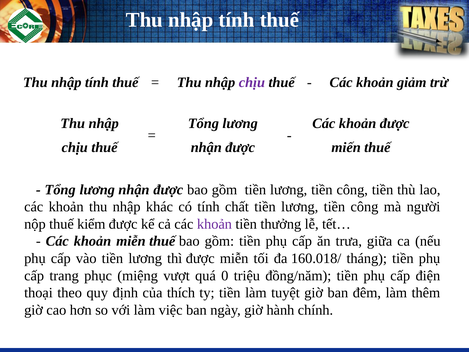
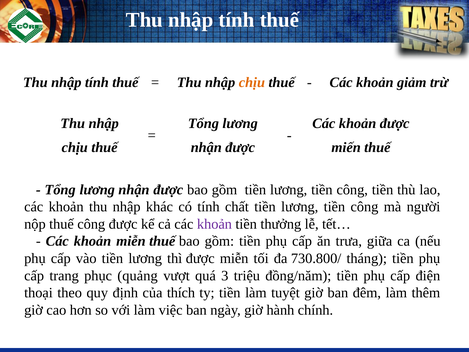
chịu at (252, 82) colour: purple -> orange
thuế kiểm: kiểm -> công
160.018/: 160.018/ -> 730.800/
miệng: miệng -> quảng
0: 0 -> 3
